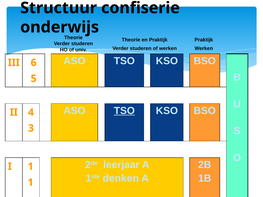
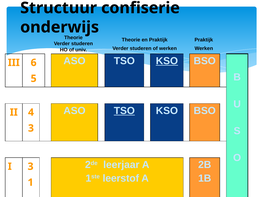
KSO at (167, 61) underline: none -> present
I 1: 1 -> 3
denken: denken -> leerstof
